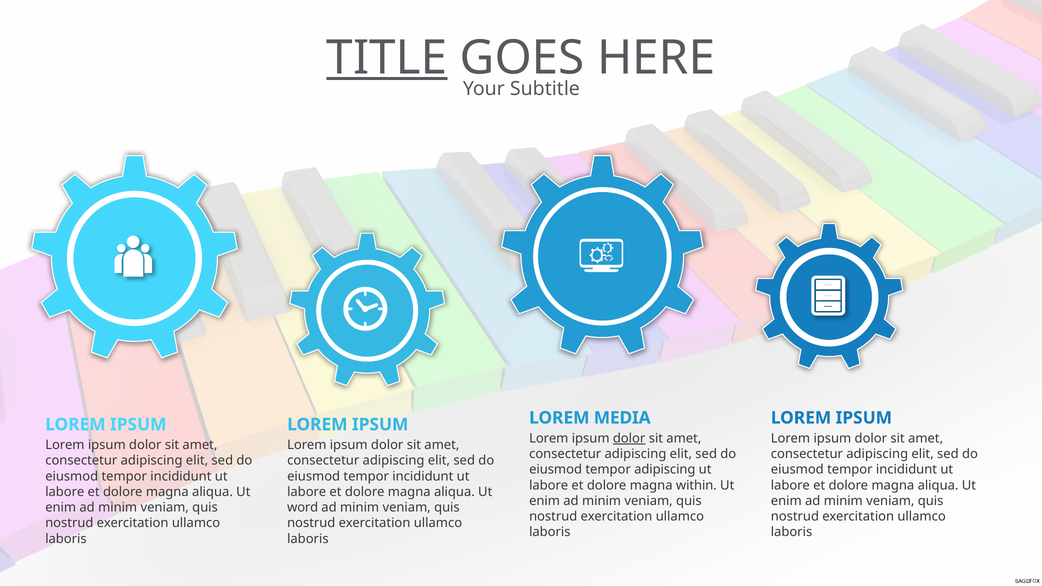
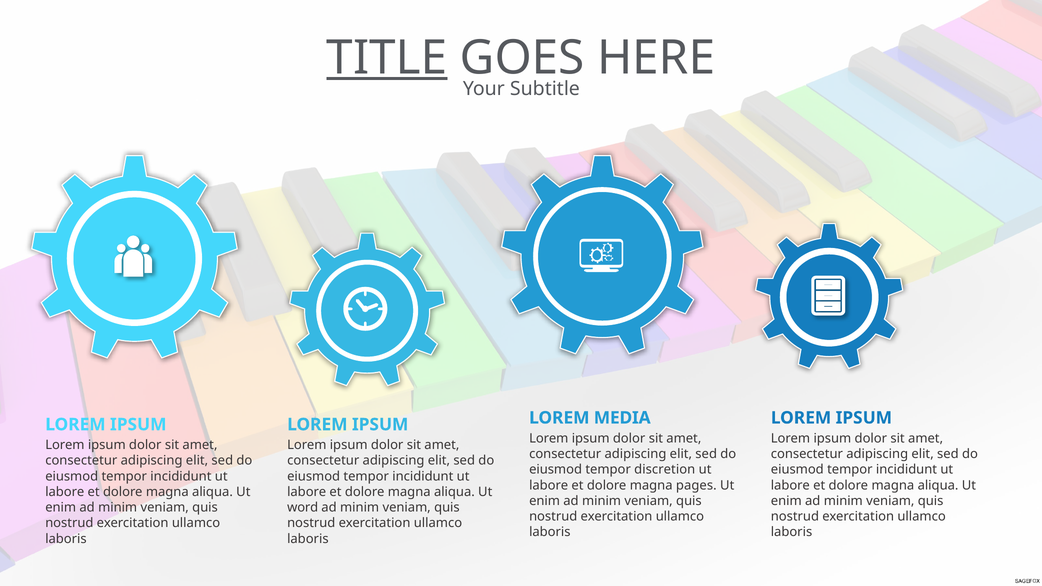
dolor at (629, 438) underline: present -> none
tempor adipiscing: adipiscing -> discretion
within: within -> pages
